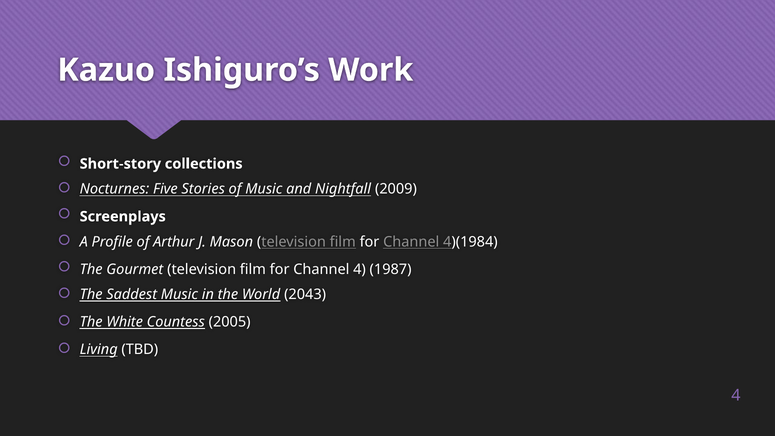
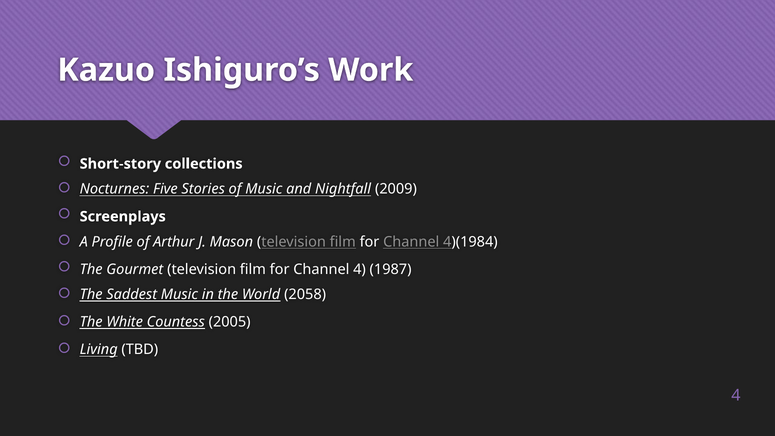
2043: 2043 -> 2058
